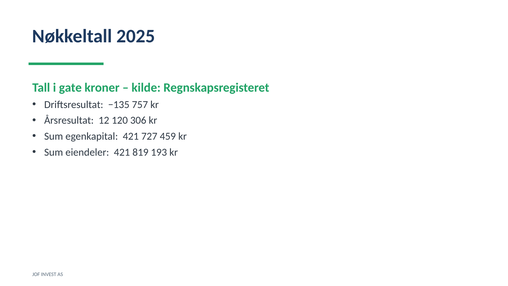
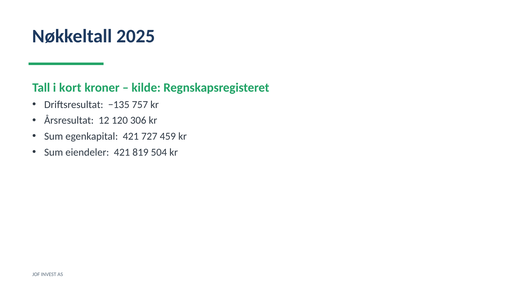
gate: gate -> kort
193: 193 -> 504
